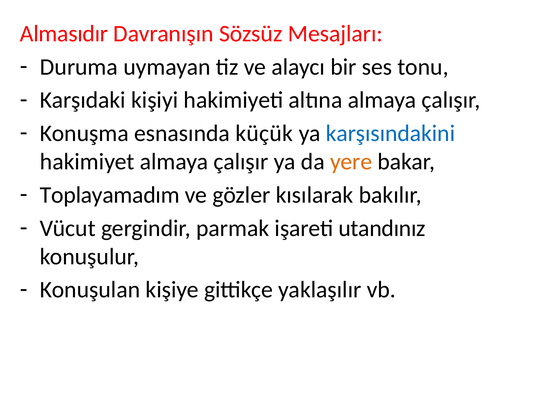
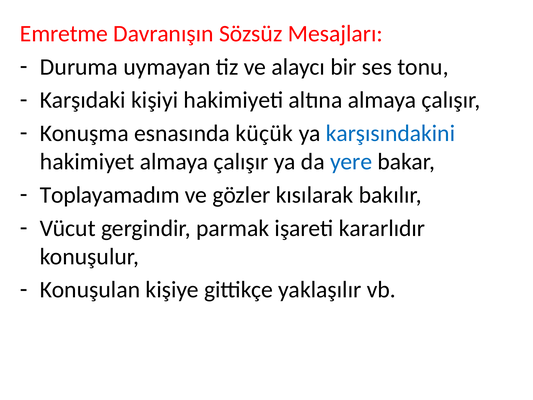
Almasıdır: Almasıdır -> Emretme
yere colour: orange -> blue
utandınız: utandınız -> kararlıdır
